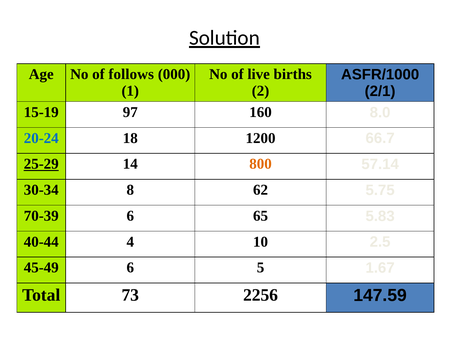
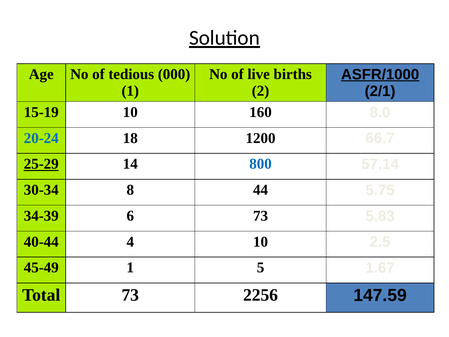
follows: follows -> tedious
ASFR/1000 underline: none -> present
15-19 97: 97 -> 10
800 colour: orange -> blue
62: 62 -> 44
70-39: 70-39 -> 34-39
6 65: 65 -> 73
45-49 6: 6 -> 1
